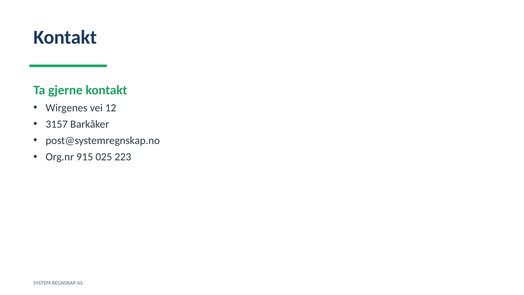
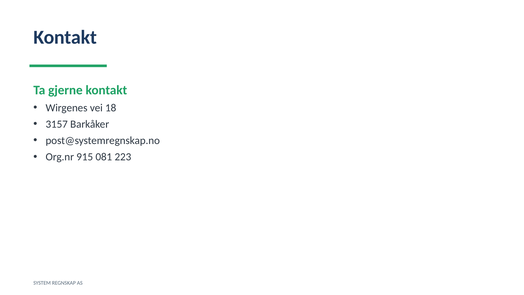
12: 12 -> 18
025: 025 -> 081
